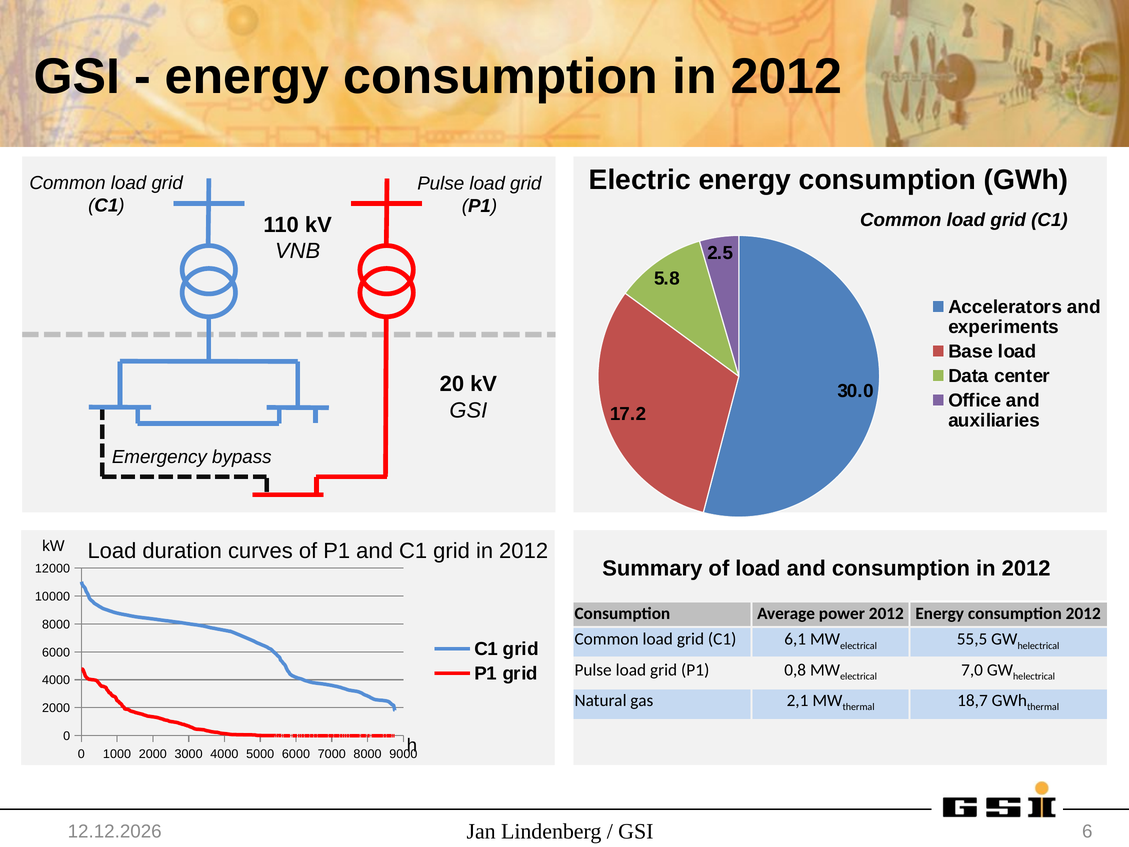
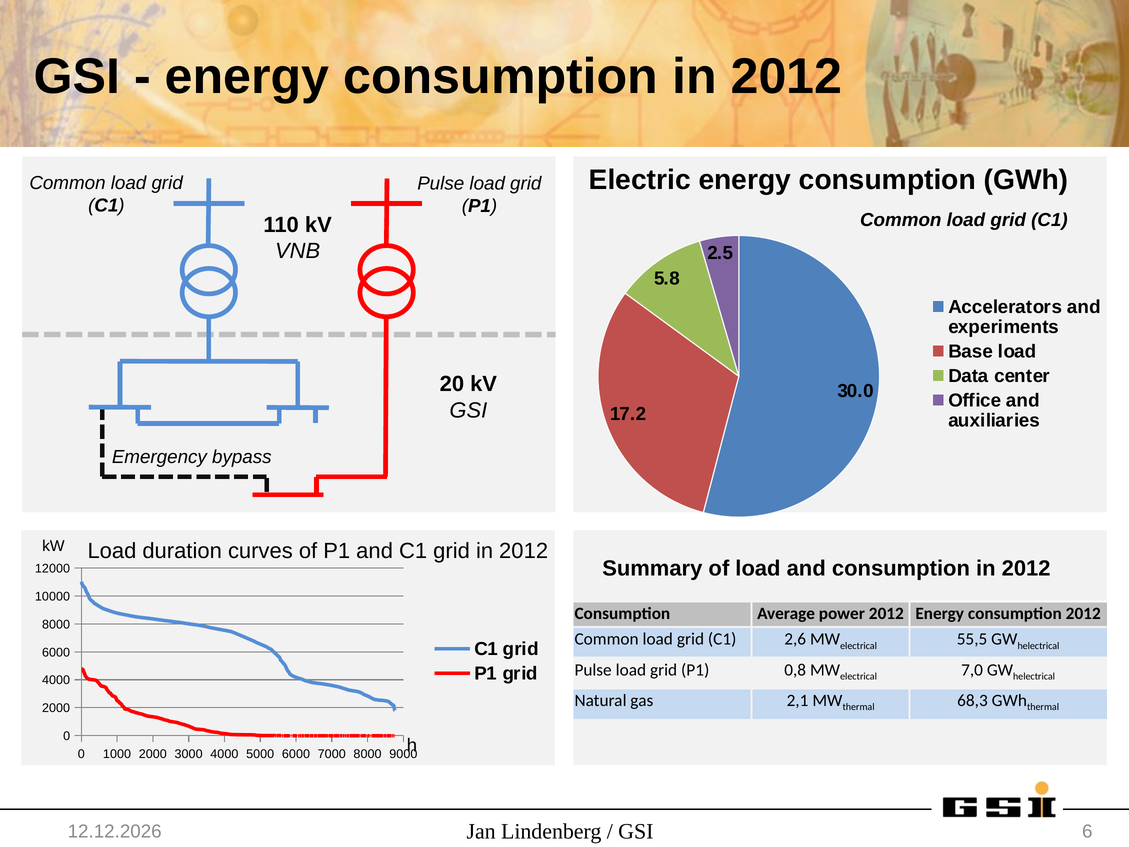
6,1: 6,1 -> 2,6
18,7: 18,7 -> 68,3
